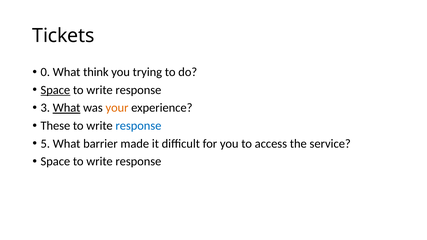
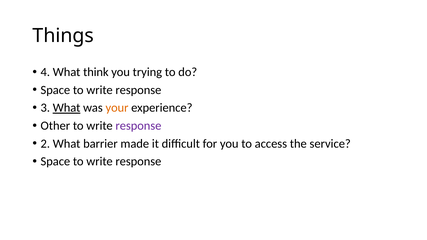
Tickets: Tickets -> Things
0: 0 -> 4
Space at (55, 90) underline: present -> none
These: These -> Other
response at (138, 126) colour: blue -> purple
5: 5 -> 2
